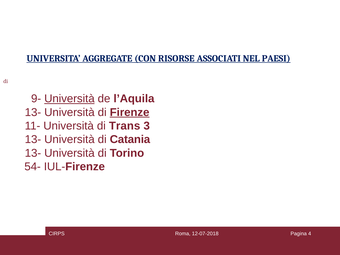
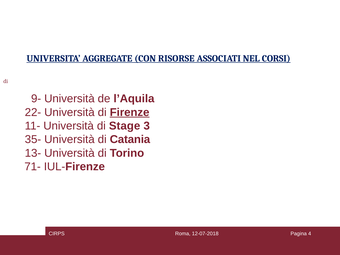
PAESI: PAESI -> CORSI
Università at (69, 99) underline: present -> none
13- at (33, 112): 13- -> 22-
Trans: Trans -> Stage
13- at (33, 139): 13- -> 35-
54-: 54- -> 71-
